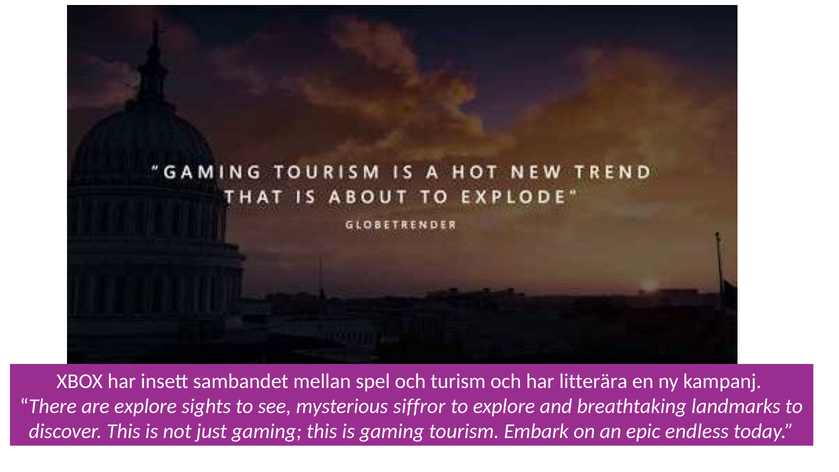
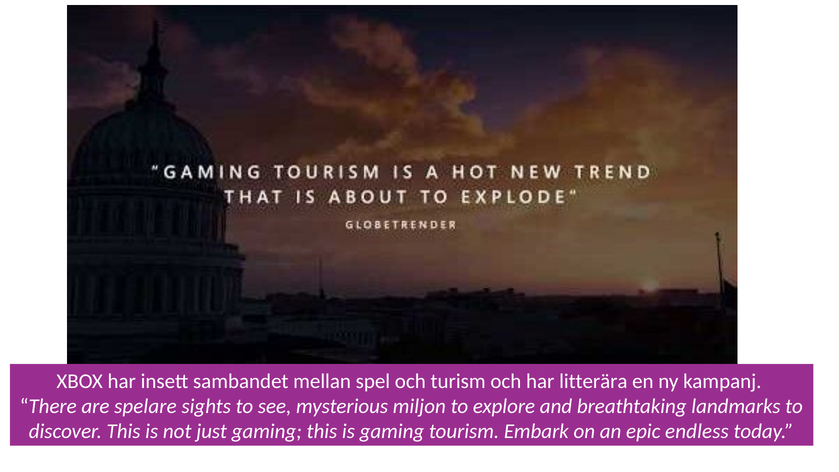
are explore: explore -> spelare
siffror: siffror -> miljon
